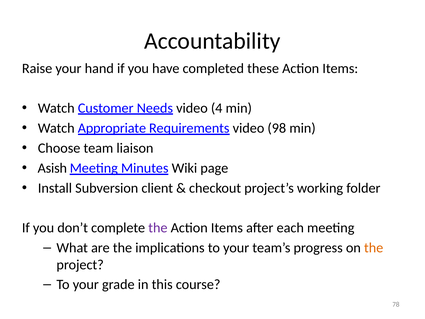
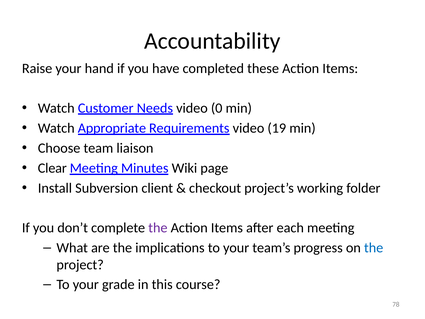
4: 4 -> 0
98: 98 -> 19
Asish: Asish -> Clear
the at (374, 248) colour: orange -> blue
